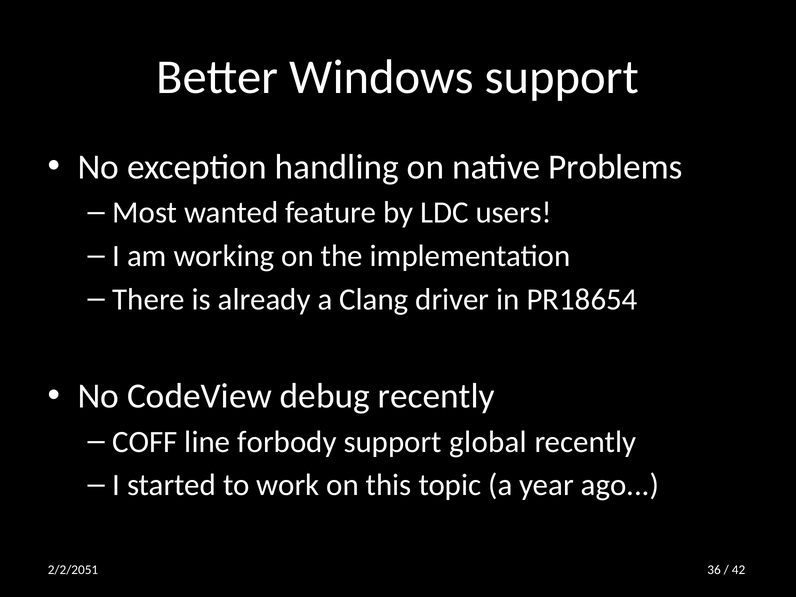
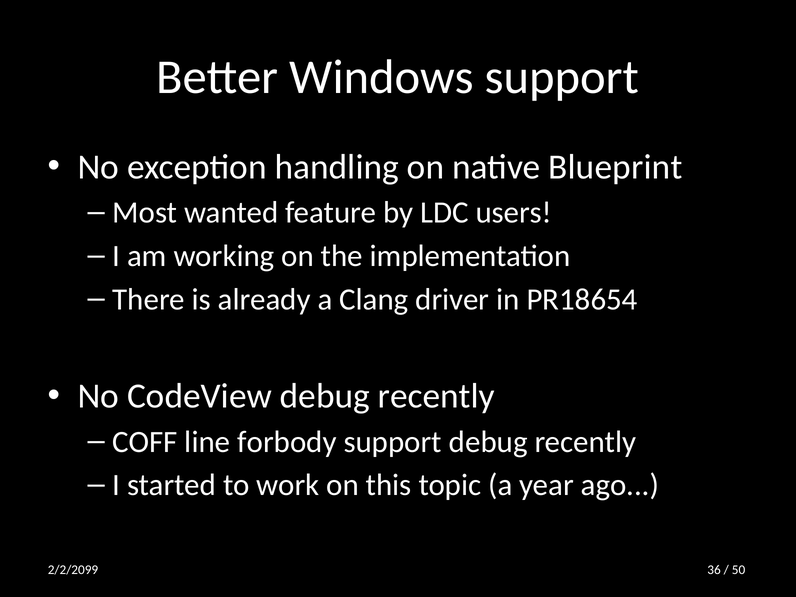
Problems: Problems -> Blueprint
support global: global -> debug
2/2/2051: 2/2/2051 -> 2/2/2099
42: 42 -> 50
